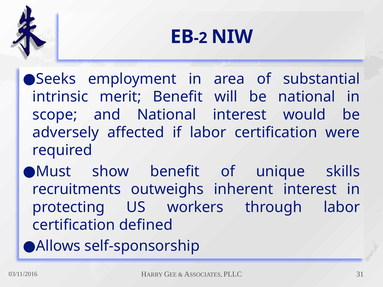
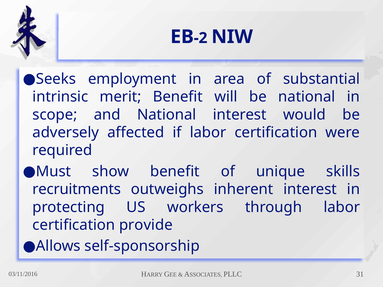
defined: defined -> provide
